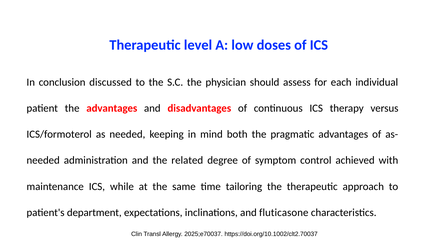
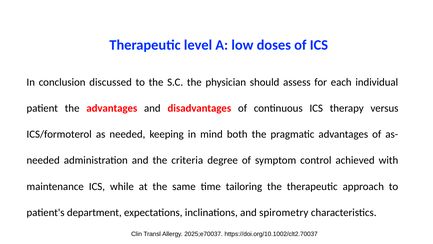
related: related -> criteria
fluticasone: fluticasone -> spirometry
